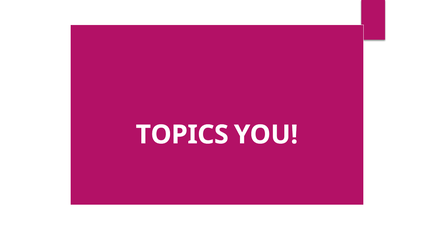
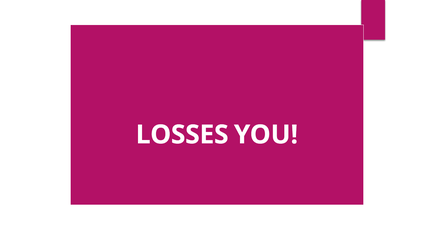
TOPICS: TOPICS -> LOSSES
